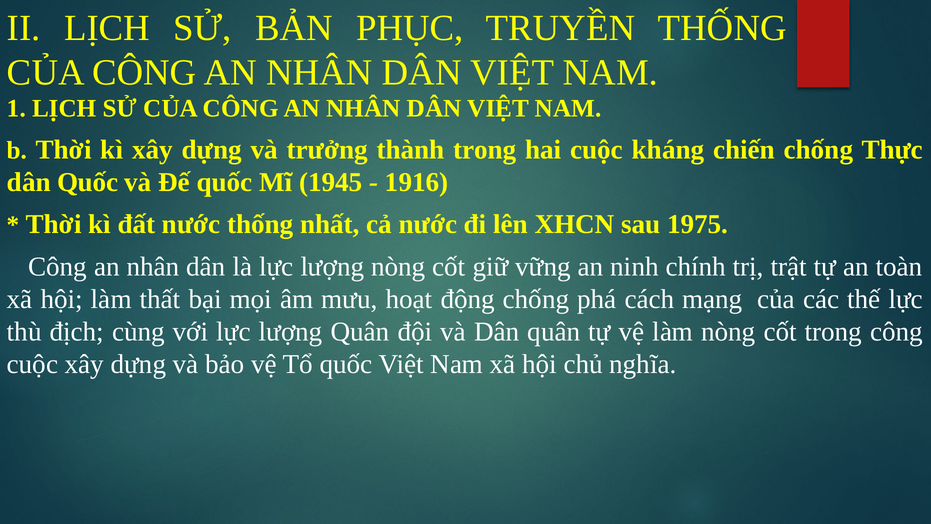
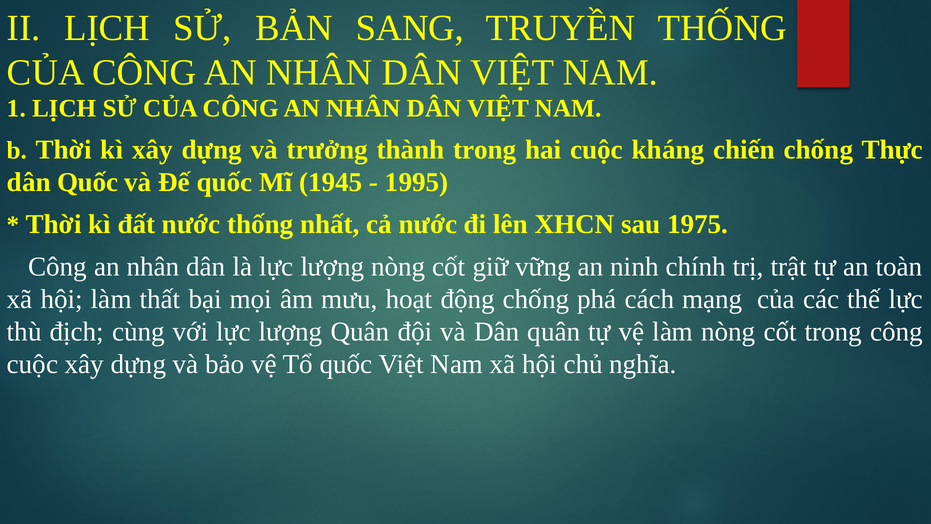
PHỤC: PHỤC -> SANG
1916: 1916 -> 1995
